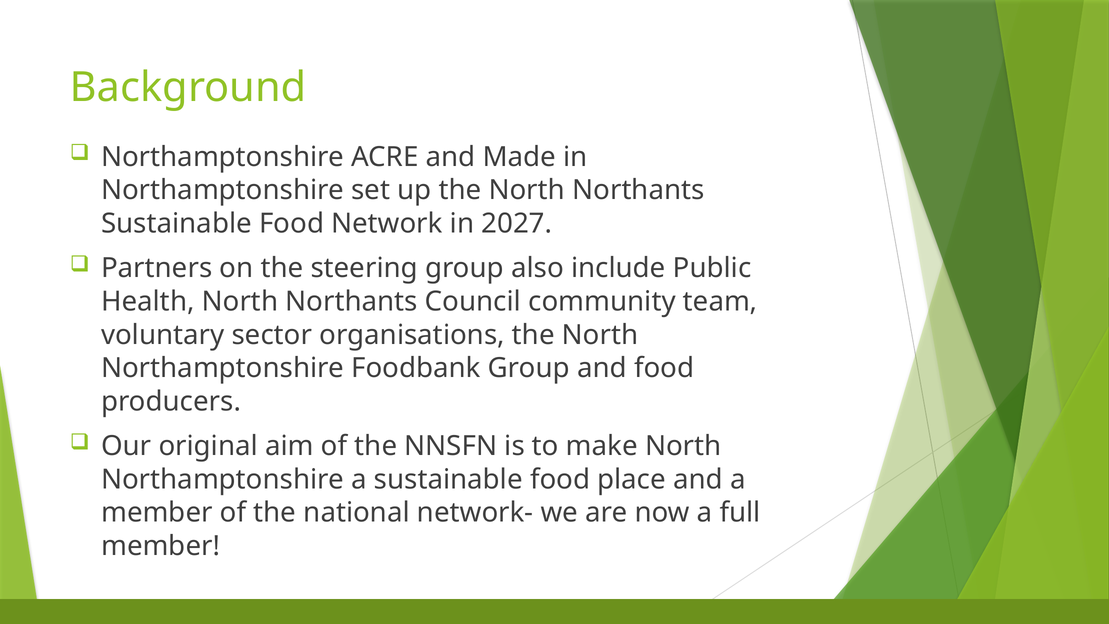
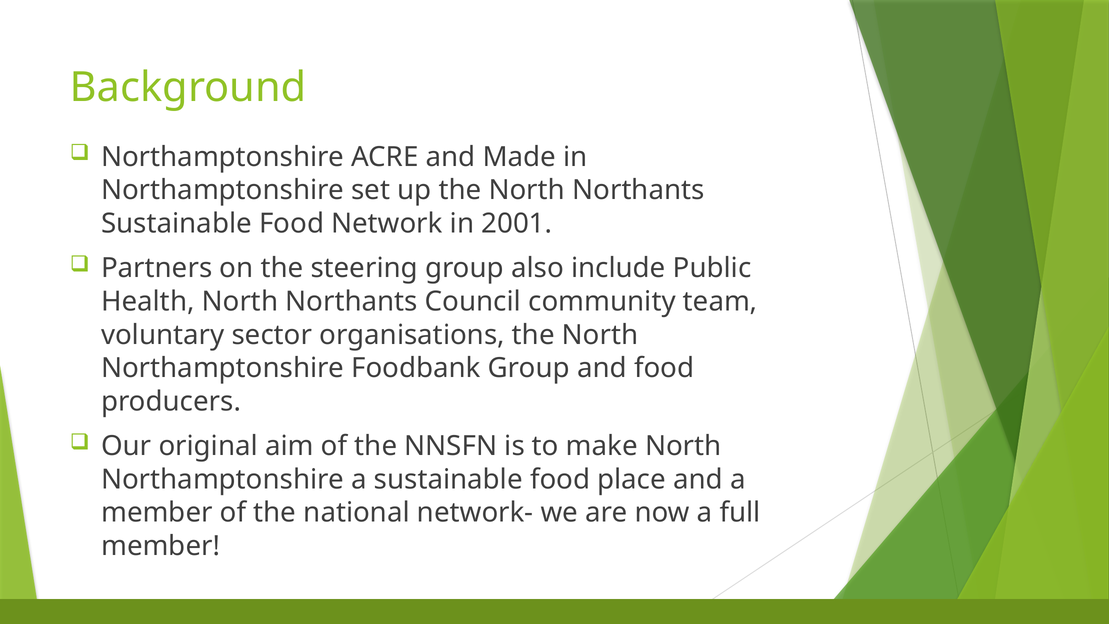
2027: 2027 -> 2001
